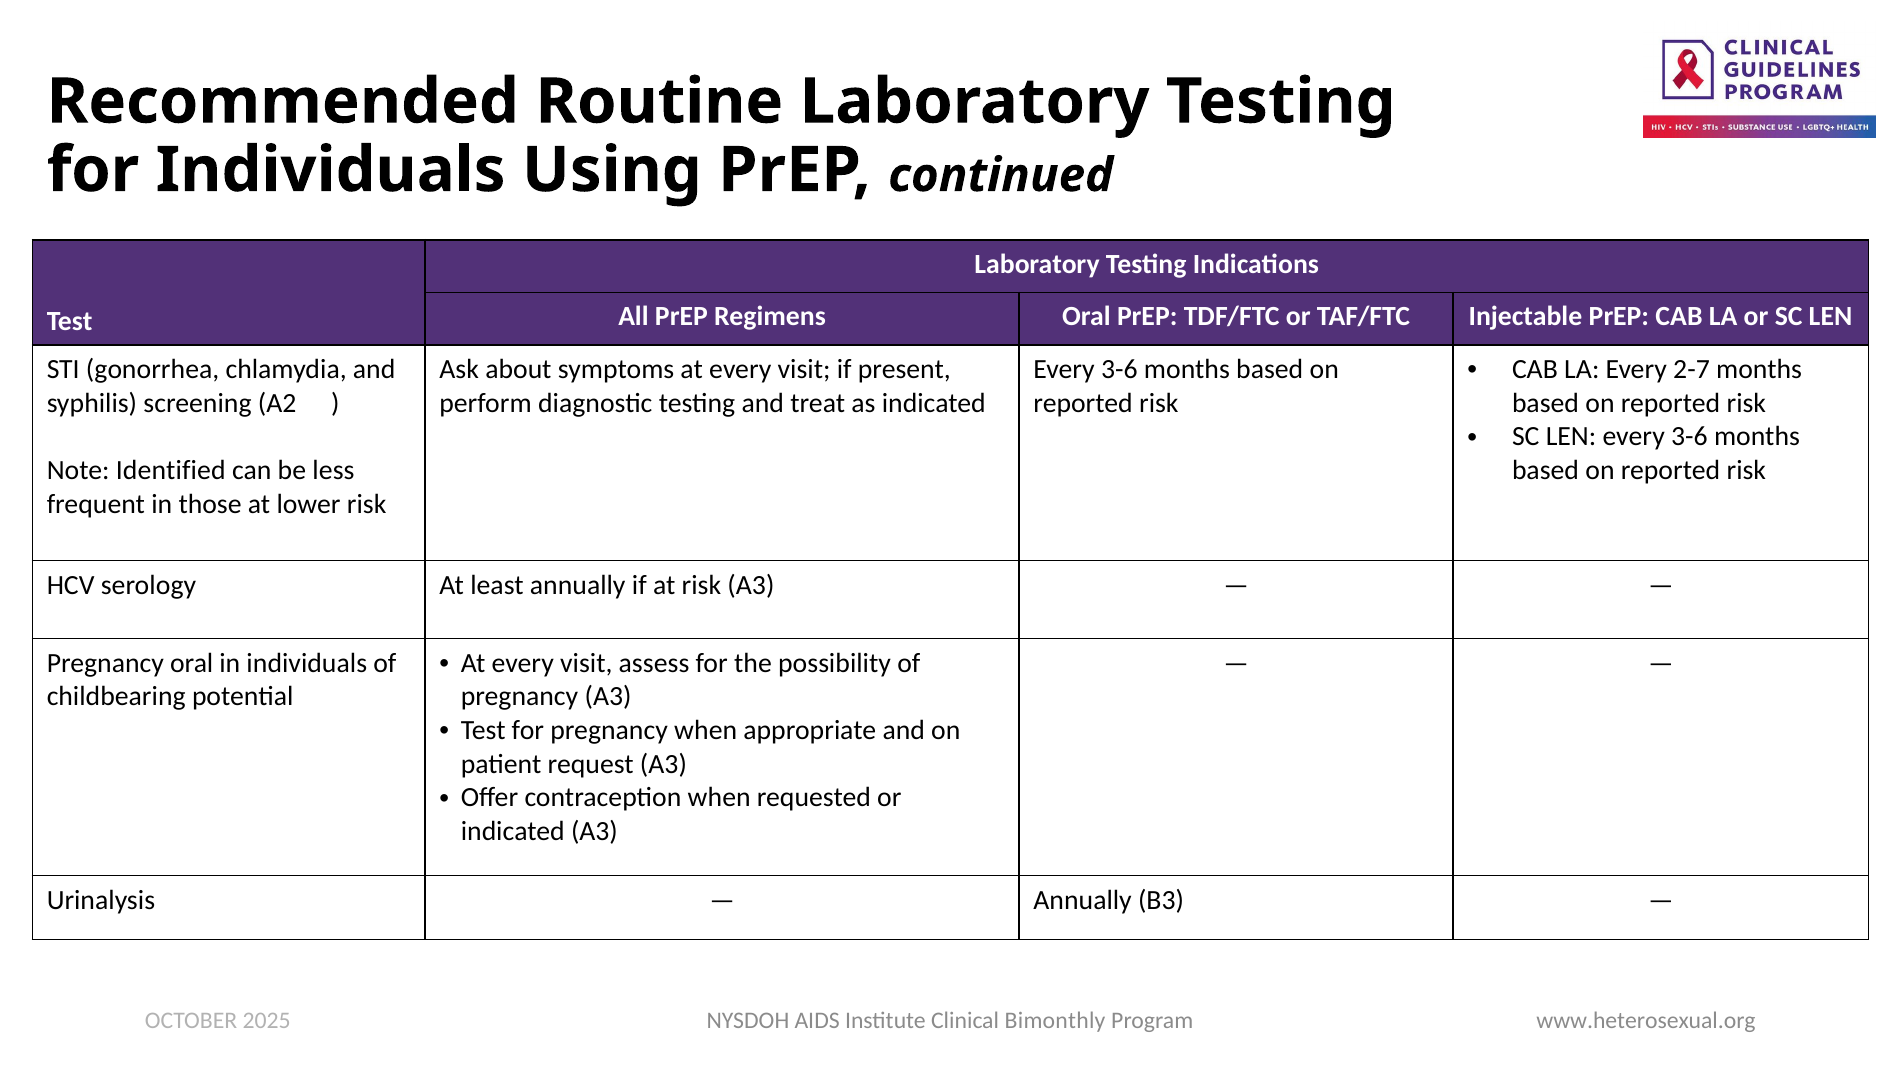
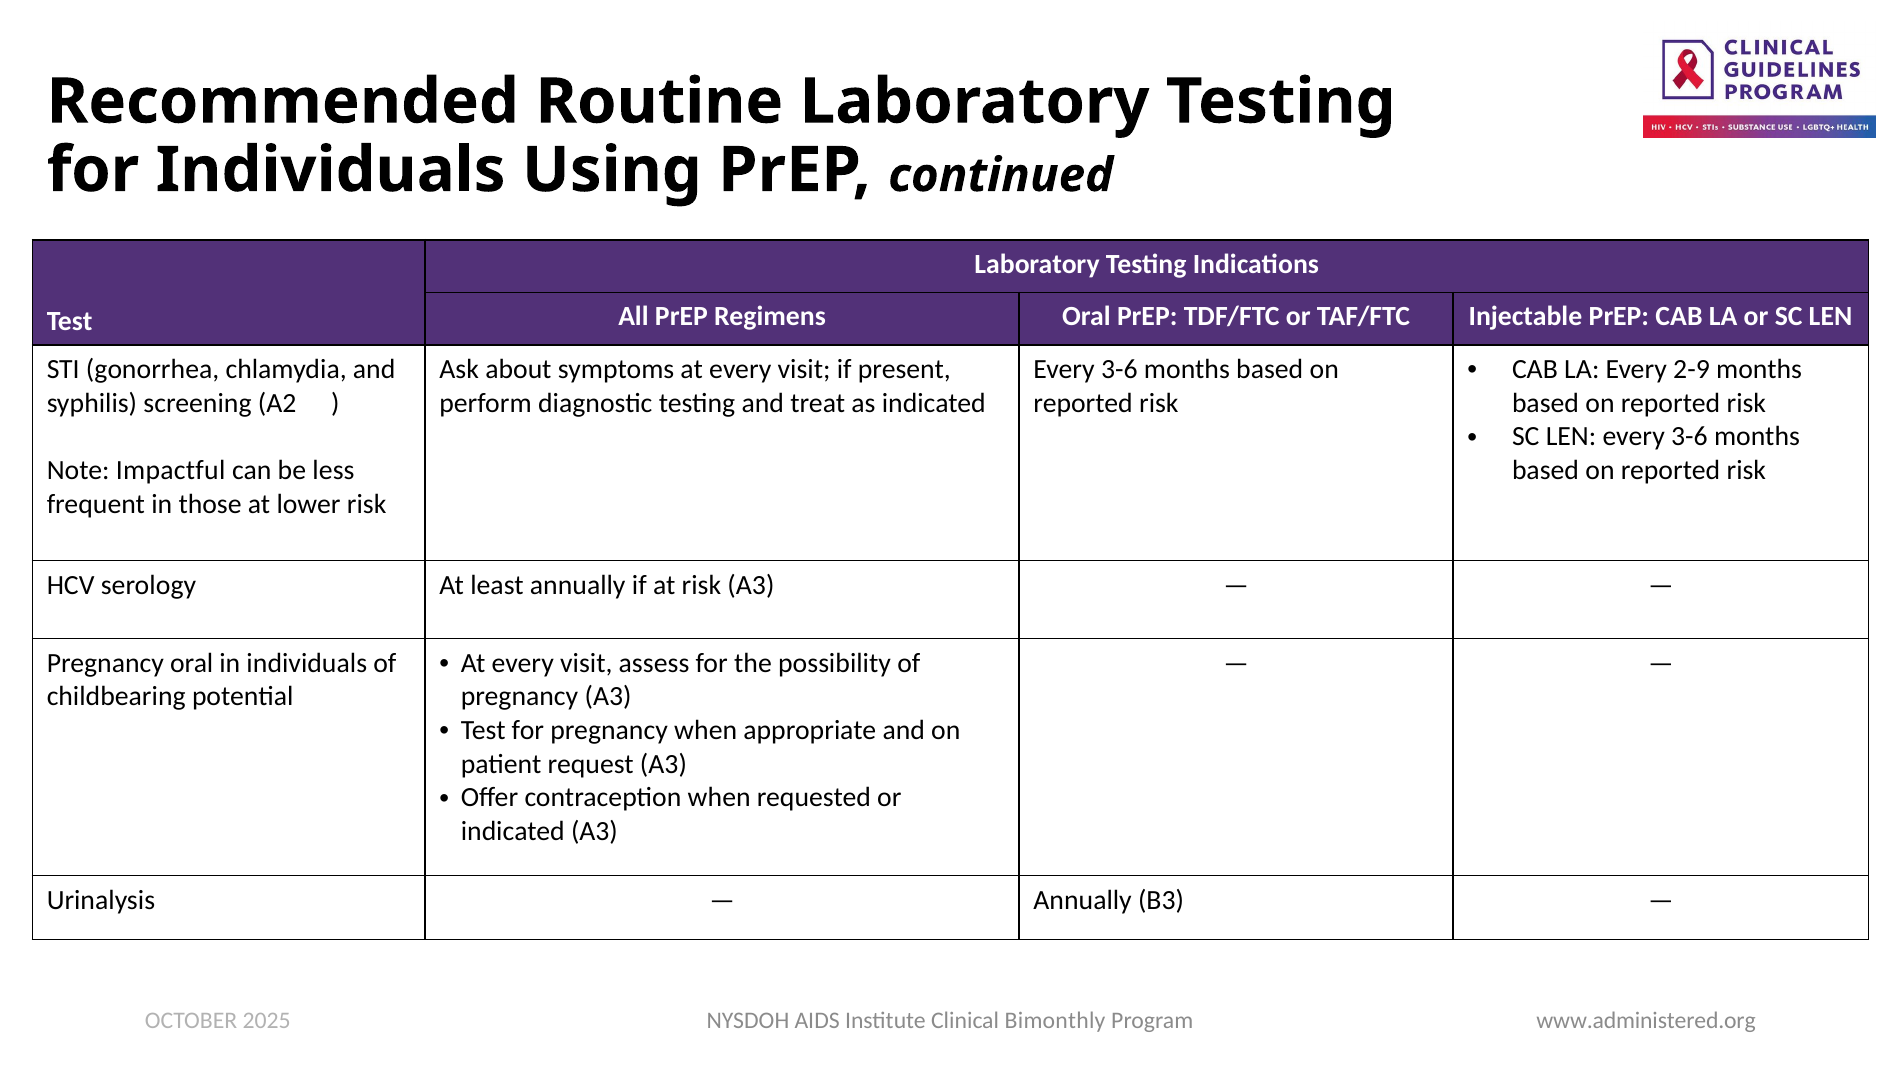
2-7: 2-7 -> 2-9
Identified: Identified -> Impactful
www.heterosexual.org: www.heterosexual.org -> www.administered.org
